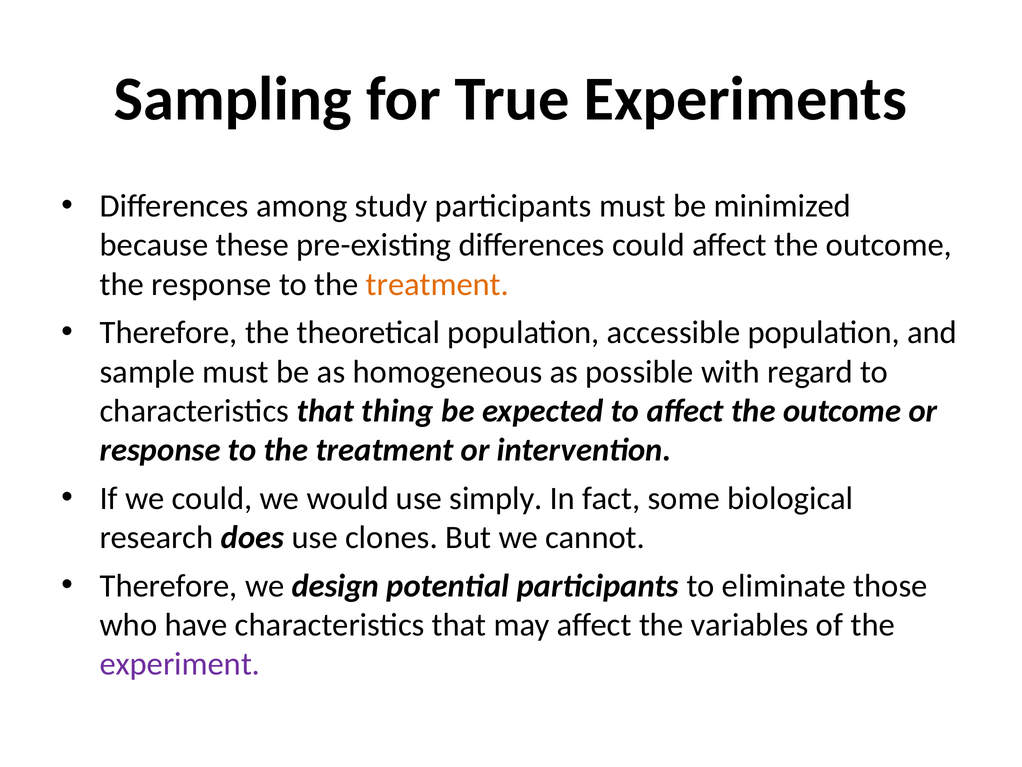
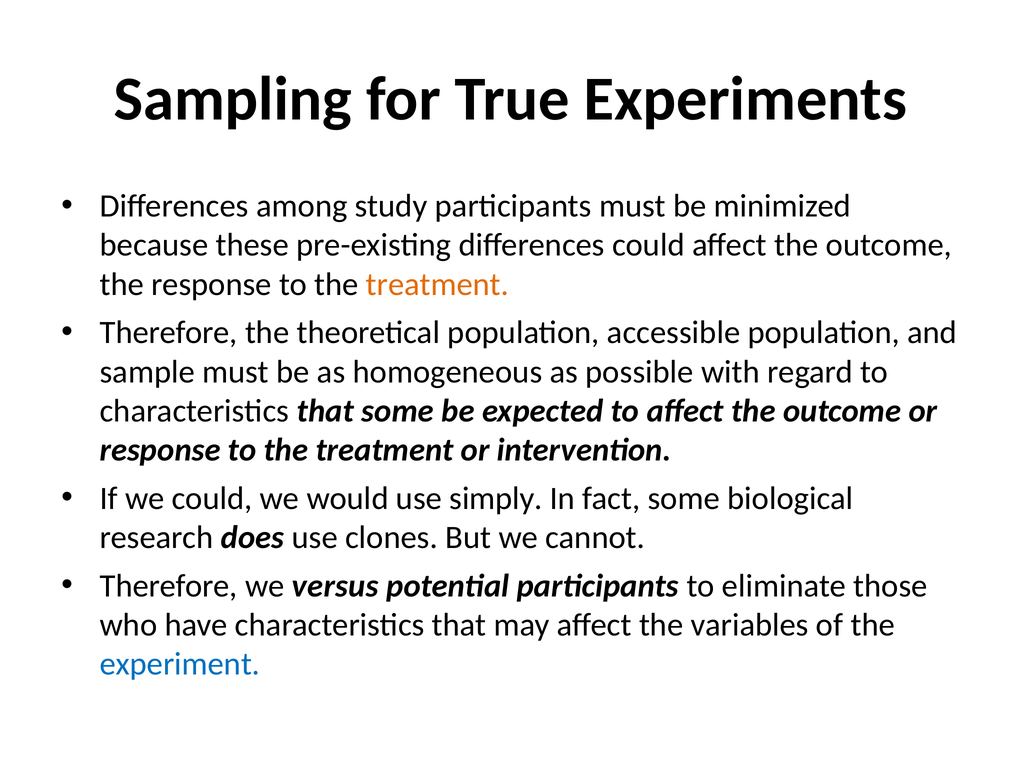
that thing: thing -> some
design: design -> versus
experiment colour: purple -> blue
